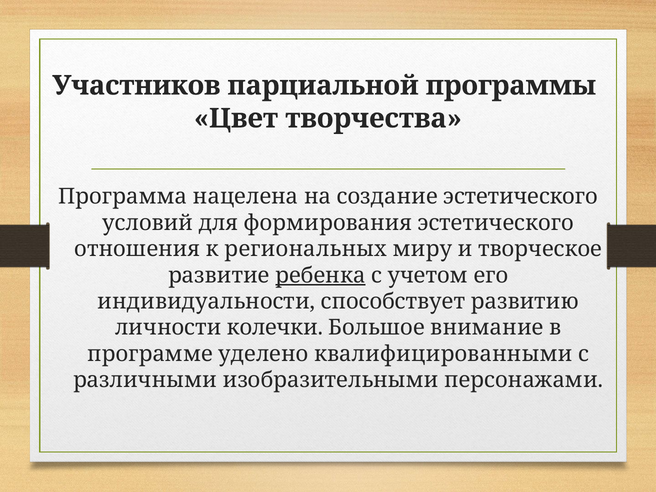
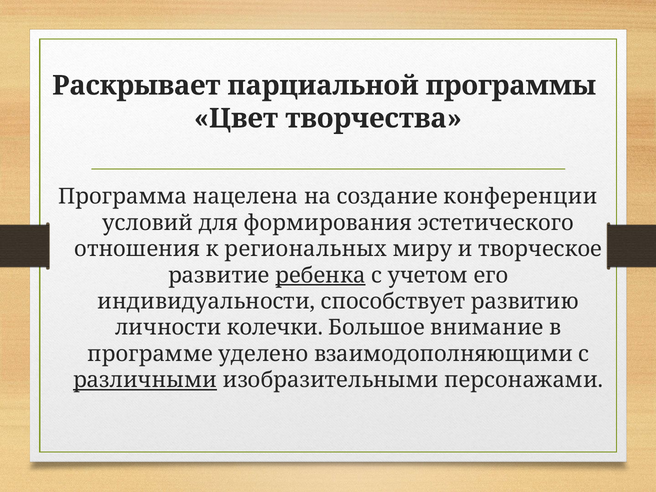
Участников: Участников -> Раскрывает
создание эстетического: эстетического -> конференции
квалифицированными: квалифицированными -> взаимодополняющими
различными underline: none -> present
